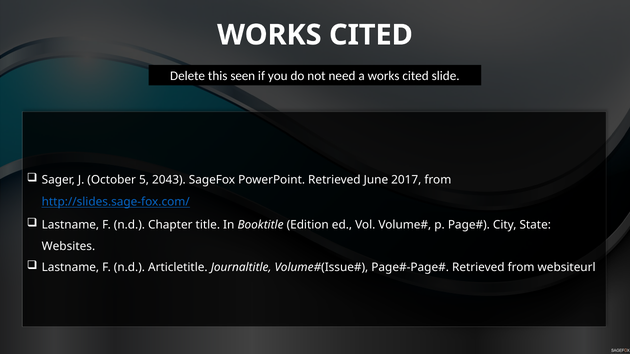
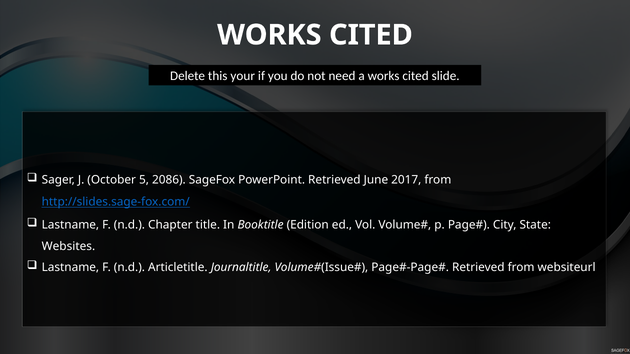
seen: seen -> your
2043: 2043 -> 2086
